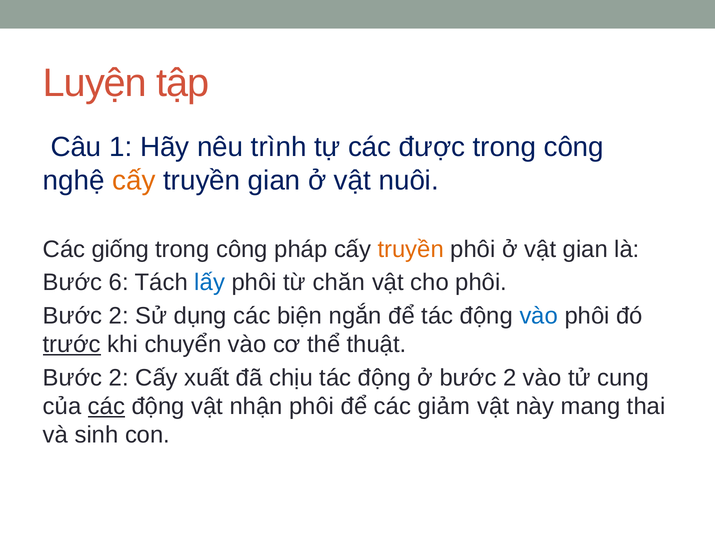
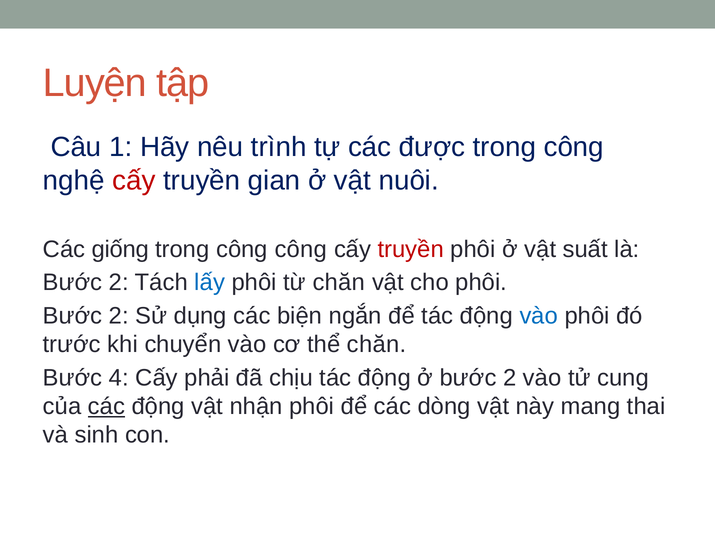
cấy at (134, 181) colour: orange -> red
công pháp: pháp -> công
truyền at (411, 249) colour: orange -> red
vật gian: gian -> suất
6 at (119, 283): 6 -> 2
trước underline: present -> none
thể thuật: thuật -> chăn
2 at (119, 378): 2 -> 4
xuất: xuất -> phải
giảm: giảm -> dòng
